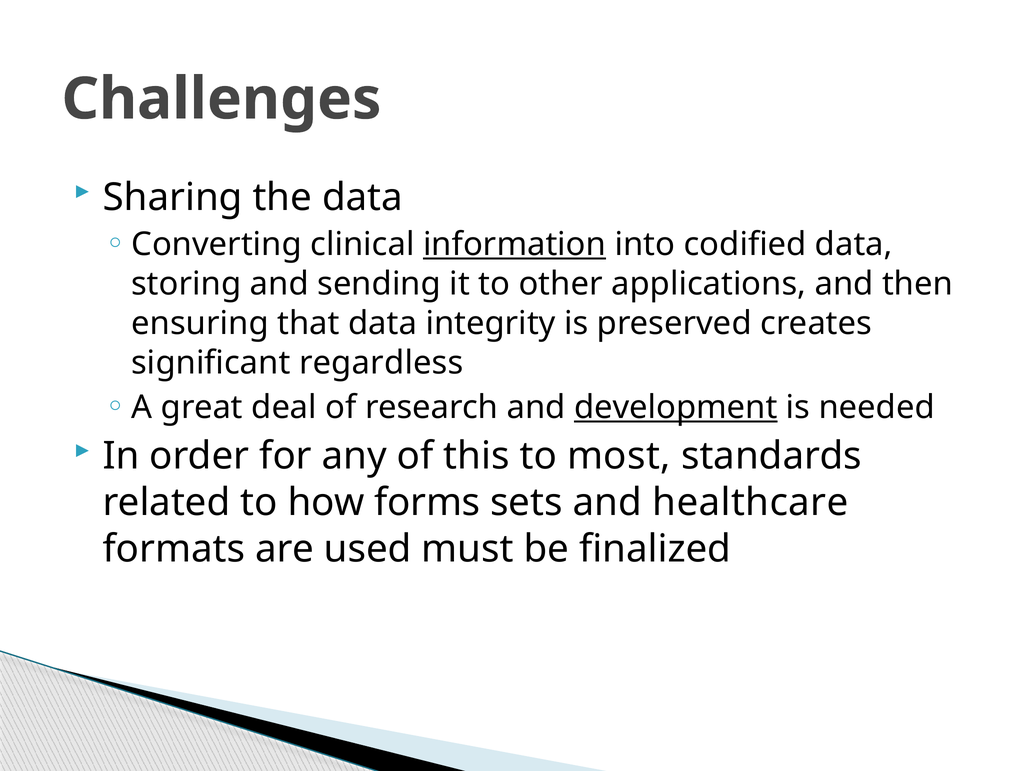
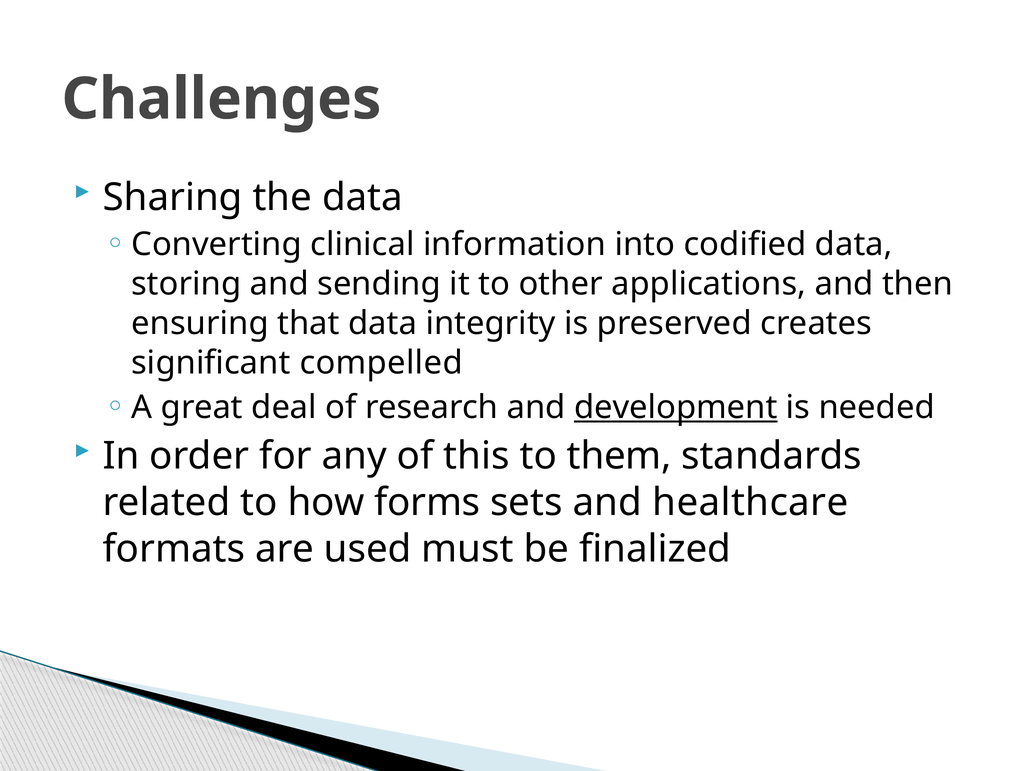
information underline: present -> none
regardless: regardless -> compelled
most: most -> them
